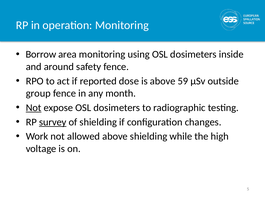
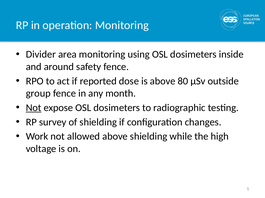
Borrow: Borrow -> Divider
59: 59 -> 80
survey underline: present -> none
